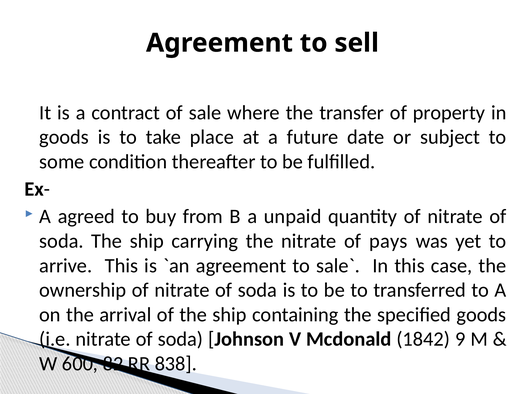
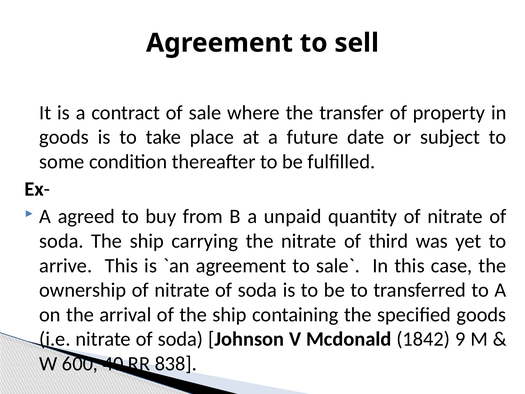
pays: pays -> third
82: 82 -> 40
